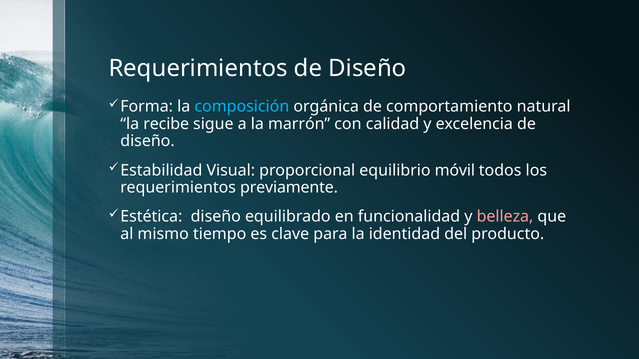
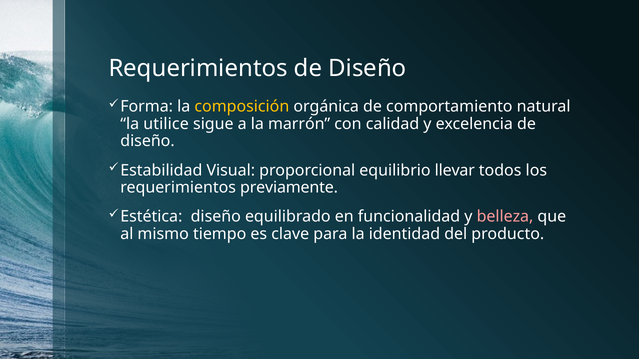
composición colour: light blue -> yellow
recibe: recibe -> utilice
móvil: móvil -> llevar
